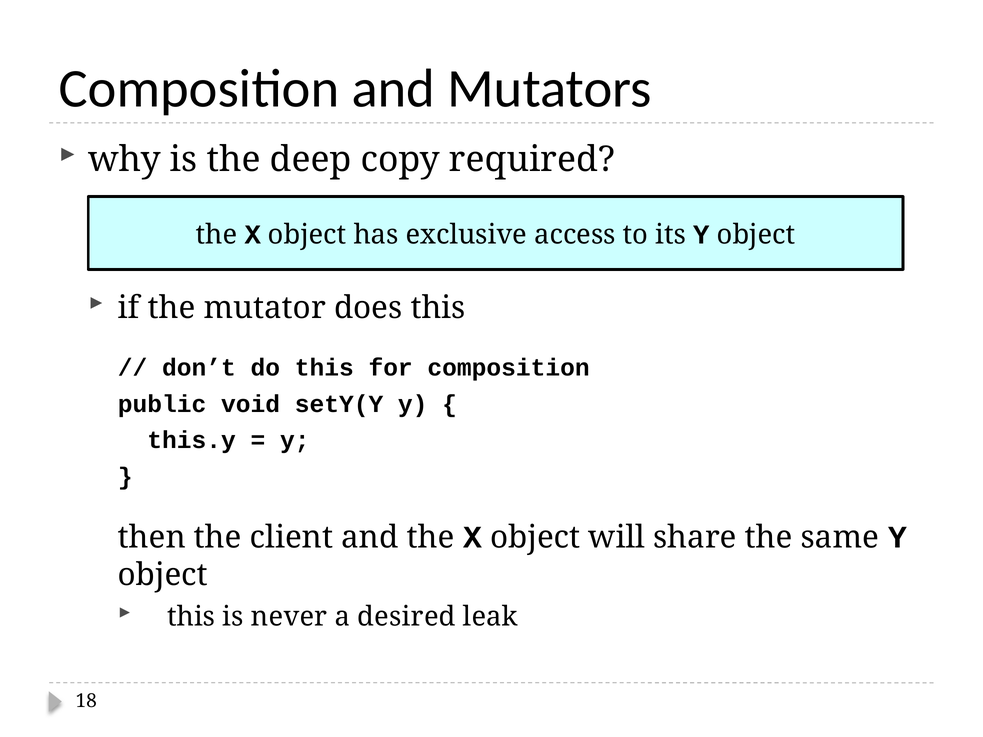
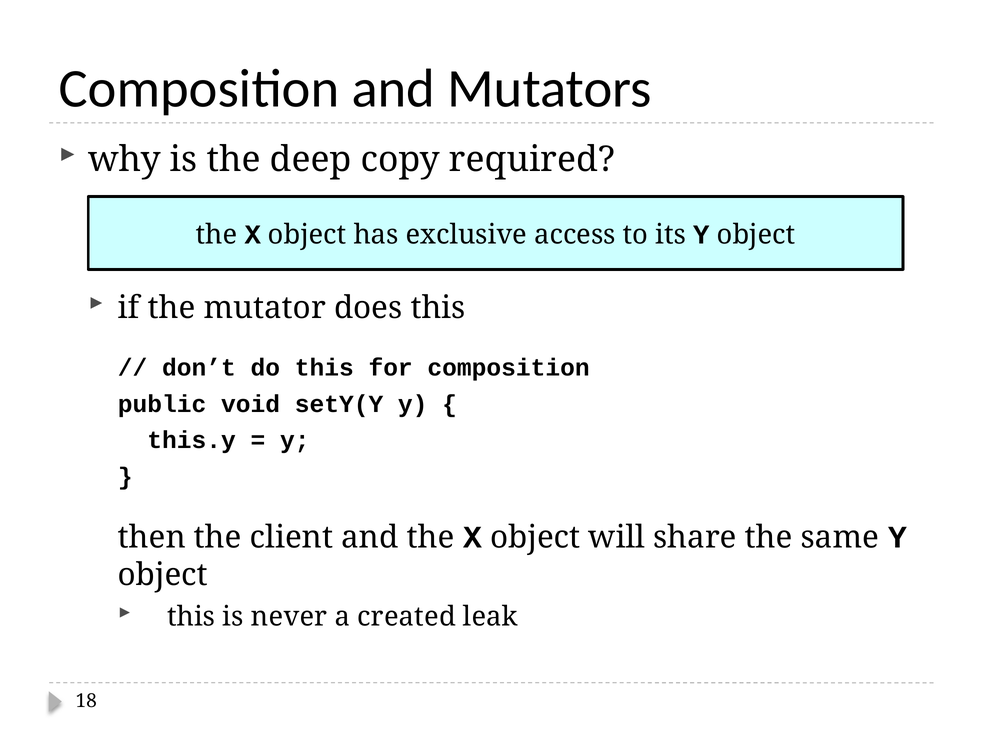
desired: desired -> created
